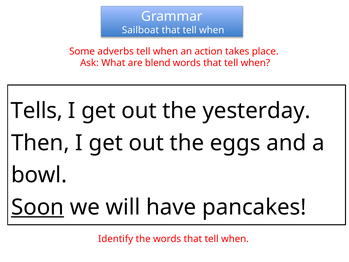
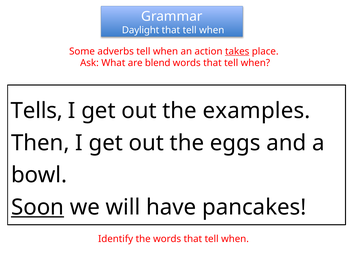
Sailboat: Sailboat -> Daylight
takes underline: none -> present
yesterday: yesterday -> examples
